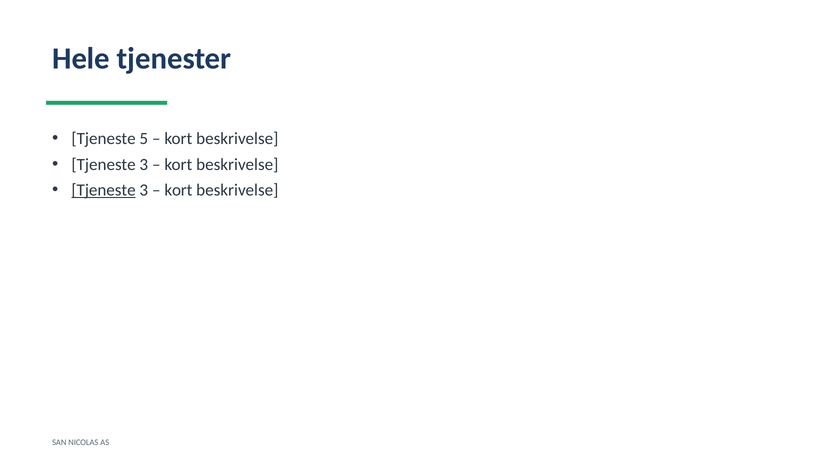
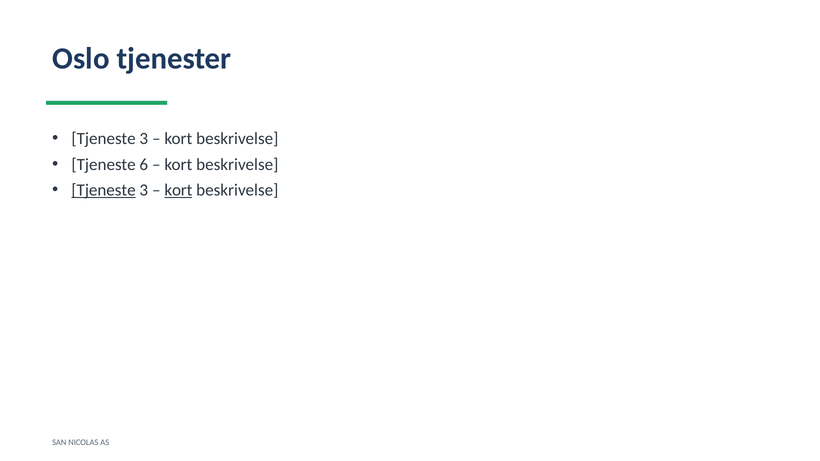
Hele: Hele -> Oslo
5 at (144, 139): 5 -> 3
3 at (144, 165): 3 -> 6
kort at (178, 190) underline: none -> present
